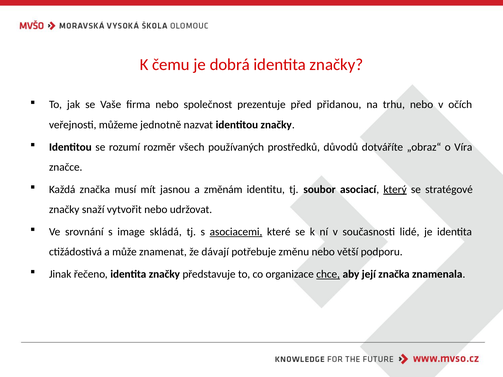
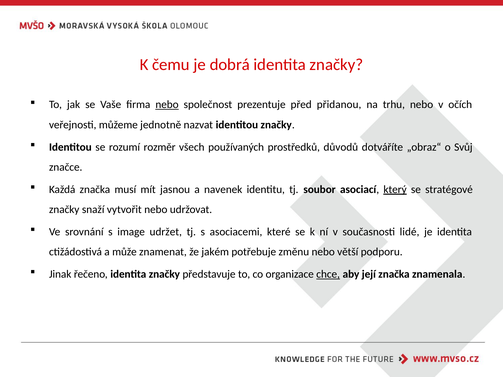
nebo at (167, 105) underline: none -> present
Víra: Víra -> Svůj
změnám: změnám -> navenek
skládá: skládá -> udržet
asociacemi underline: present -> none
dávají: dávají -> jakém
